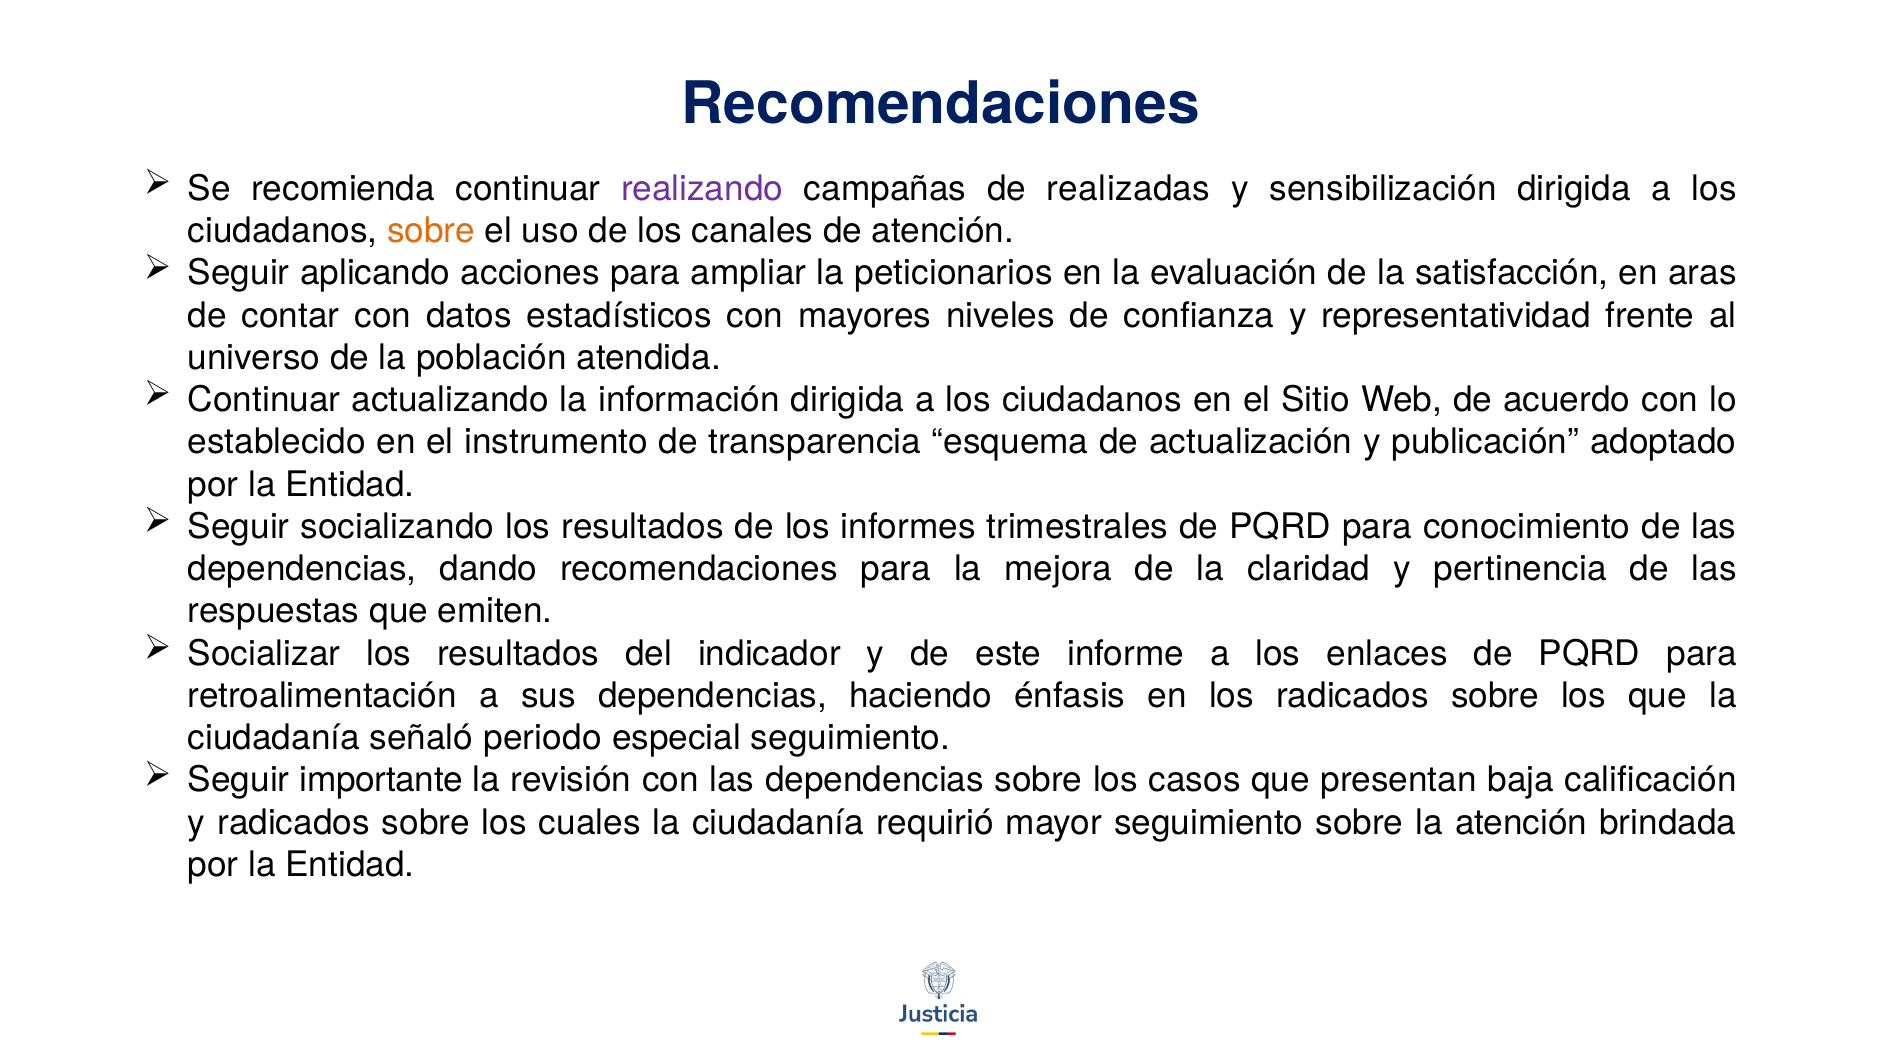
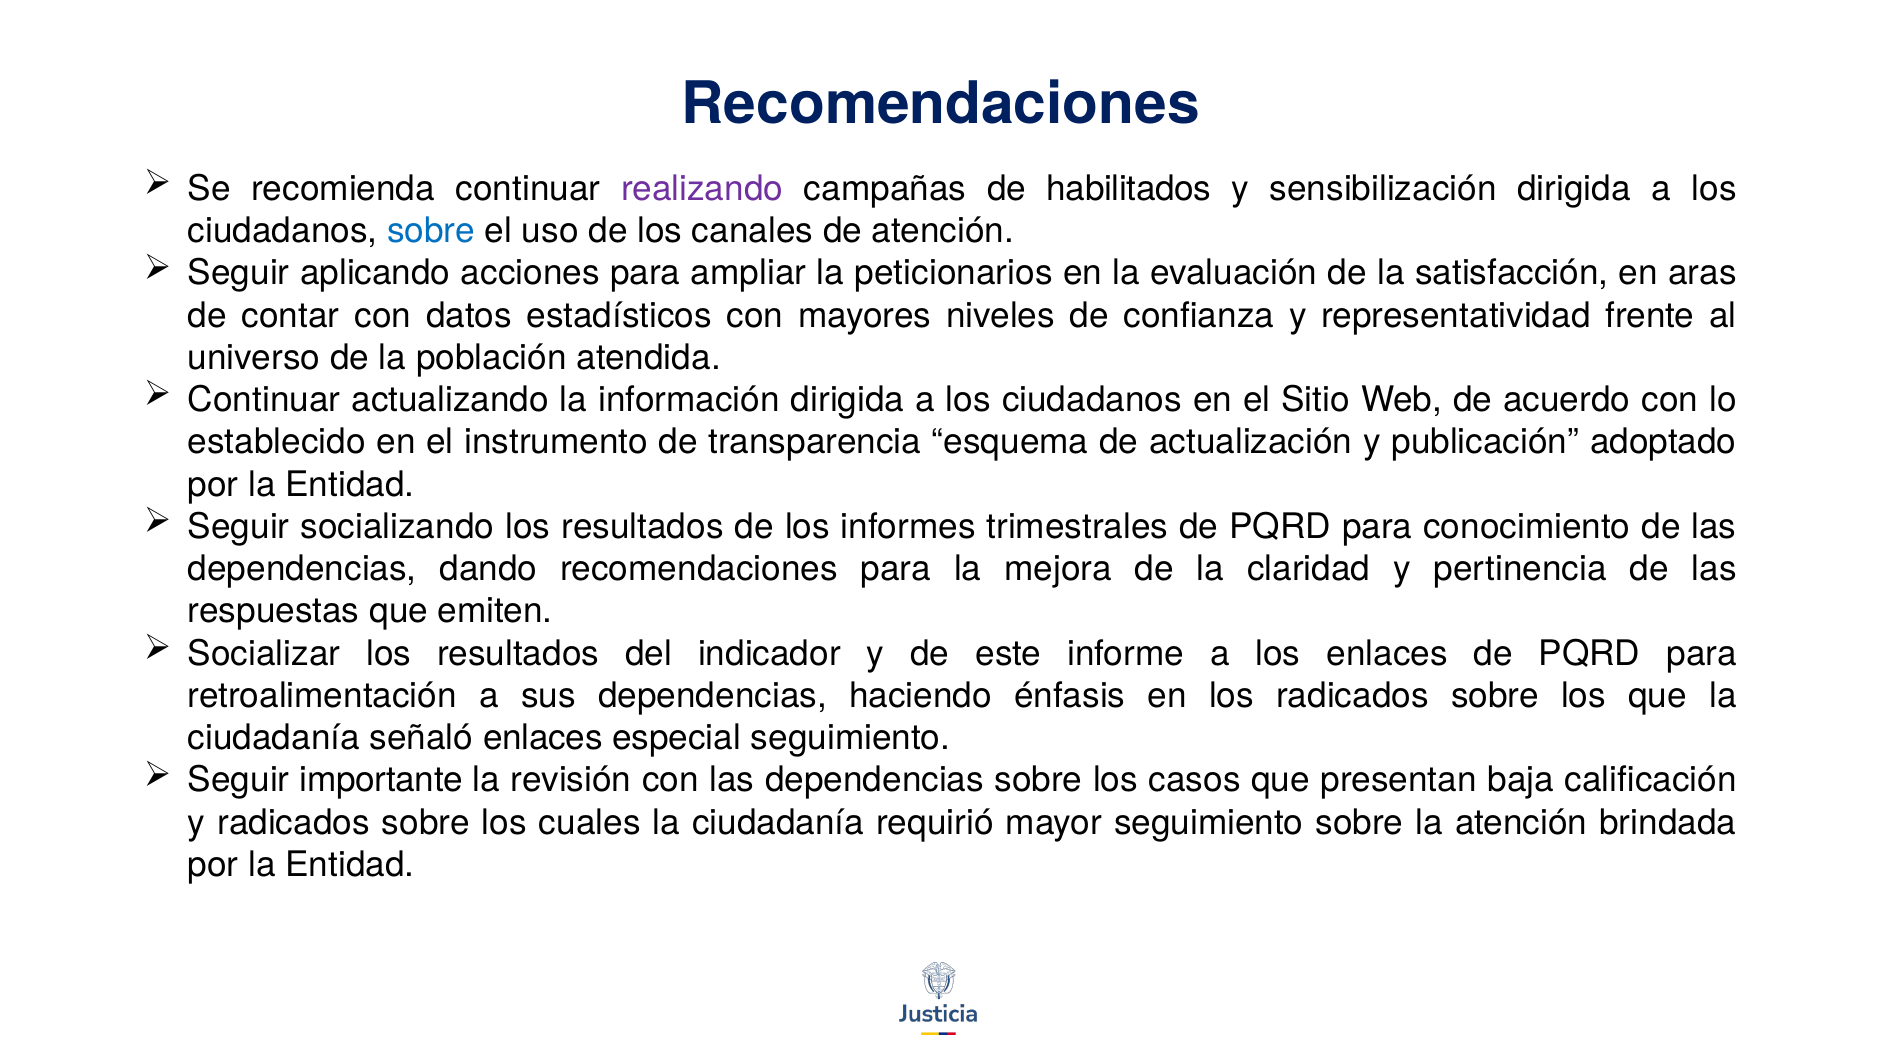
realizadas: realizadas -> habilitados
sobre at (431, 231) colour: orange -> blue
señaló periodo: periodo -> enlaces
